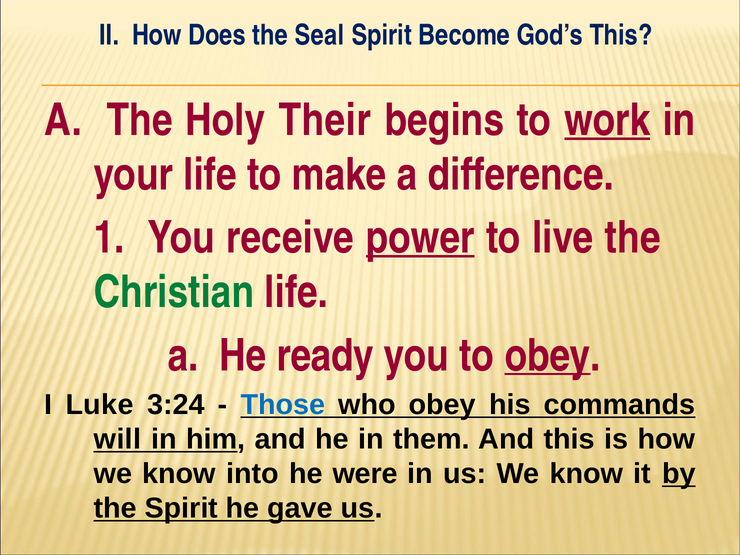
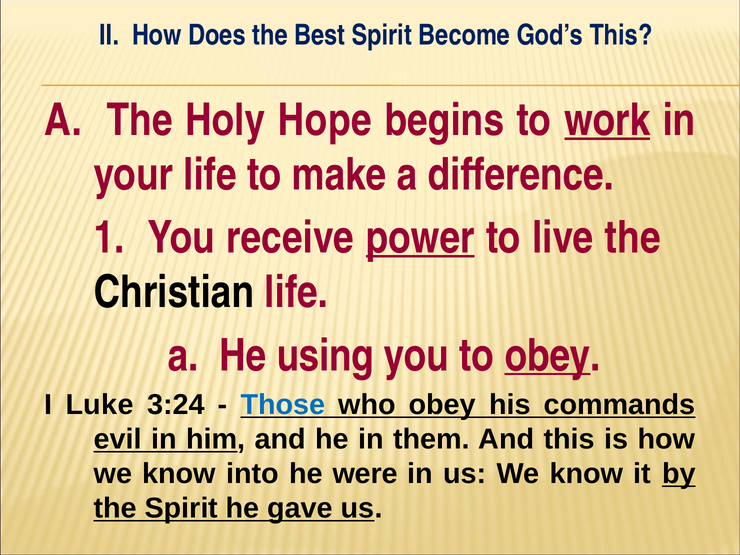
Seal: Seal -> Best
Their: Their -> Hope
Christian colour: green -> black
ready: ready -> using
will: will -> evil
